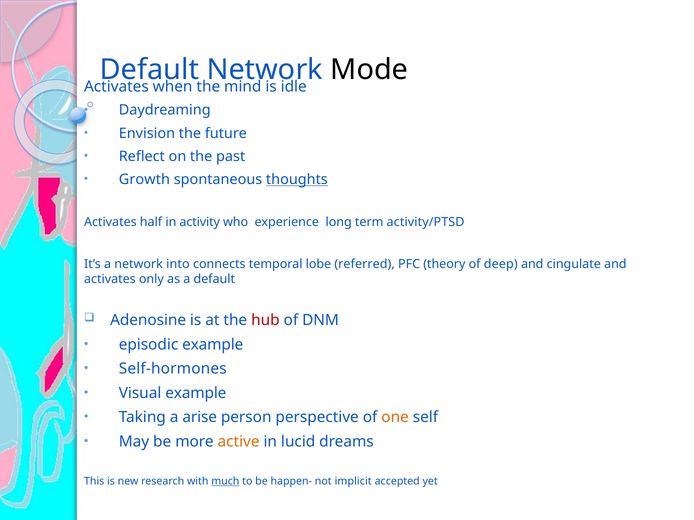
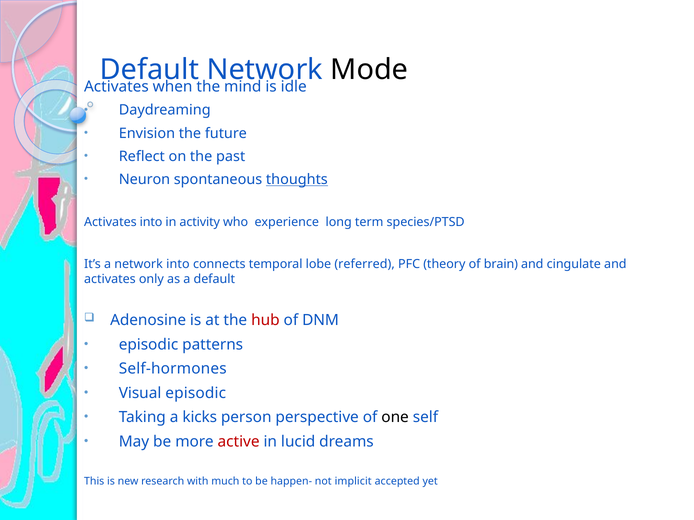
Growth: Growth -> Neuron
Activates half: half -> into
activity/PTSD: activity/PTSD -> species/PTSD
deep: deep -> brain
episodic example: example -> patterns
Visual example: example -> episodic
arise: arise -> kicks
one colour: orange -> black
active colour: orange -> red
much underline: present -> none
